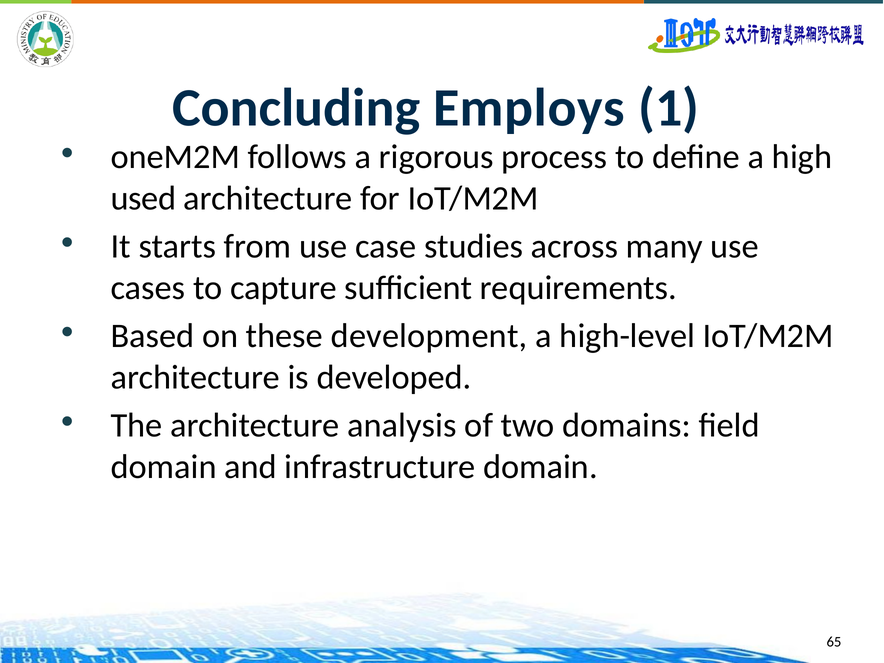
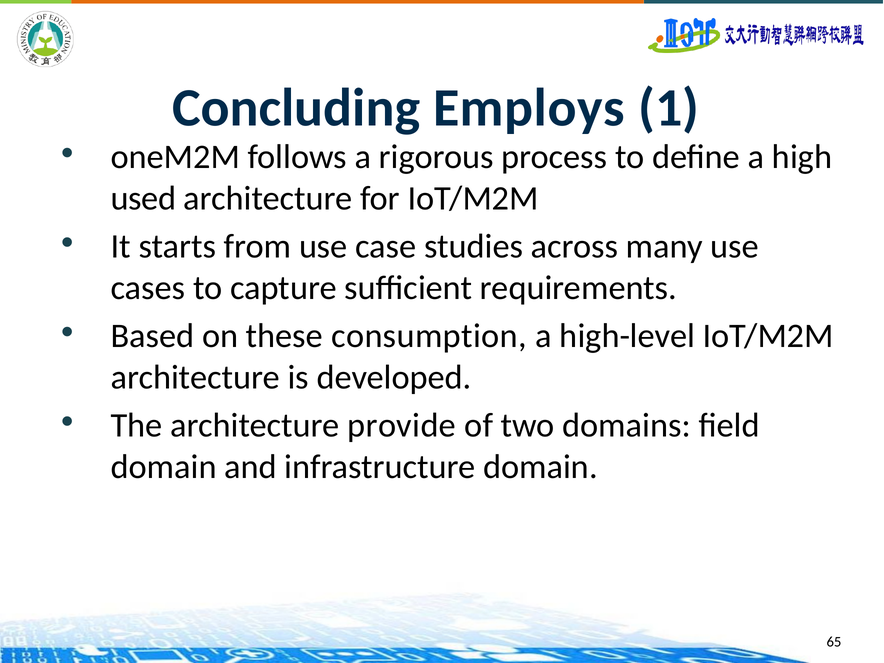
development: development -> consumption
analysis: analysis -> provide
